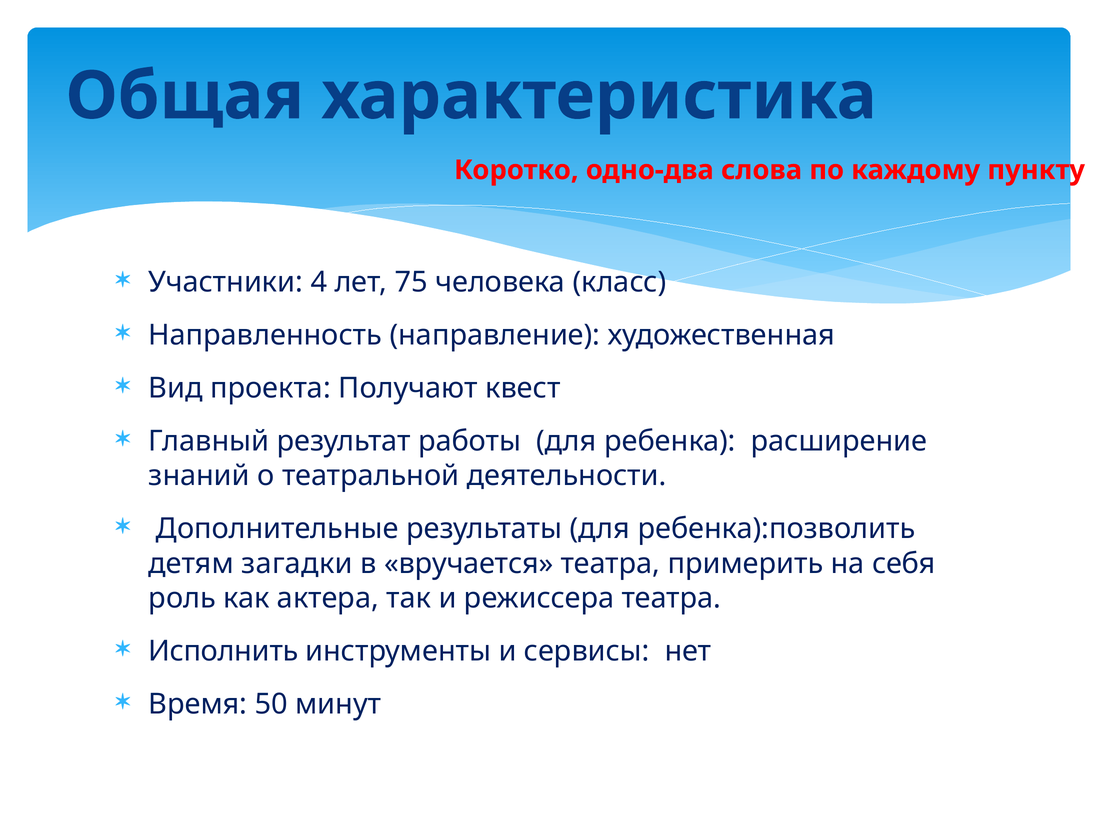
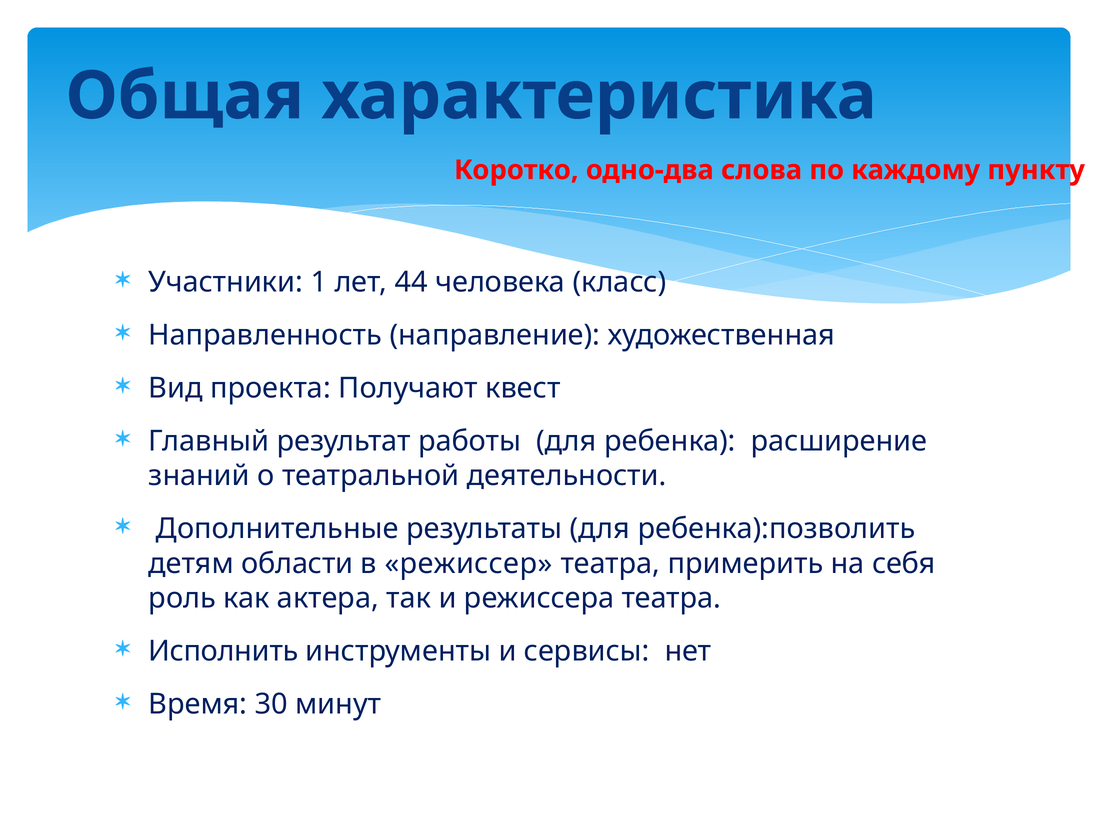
4: 4 -> 1
75: 75 -> 44
загадки: загадки -> области
вручается: вручается -> режиссер
50: 50 -> 30
